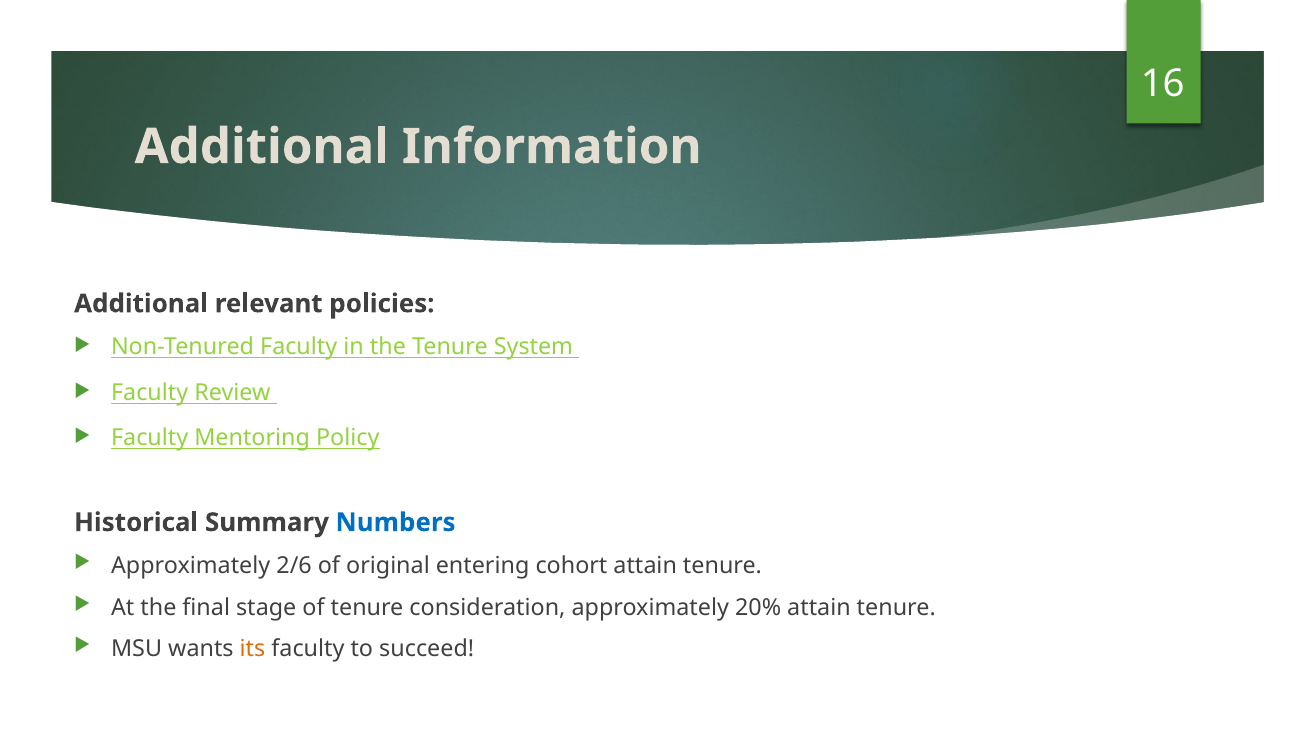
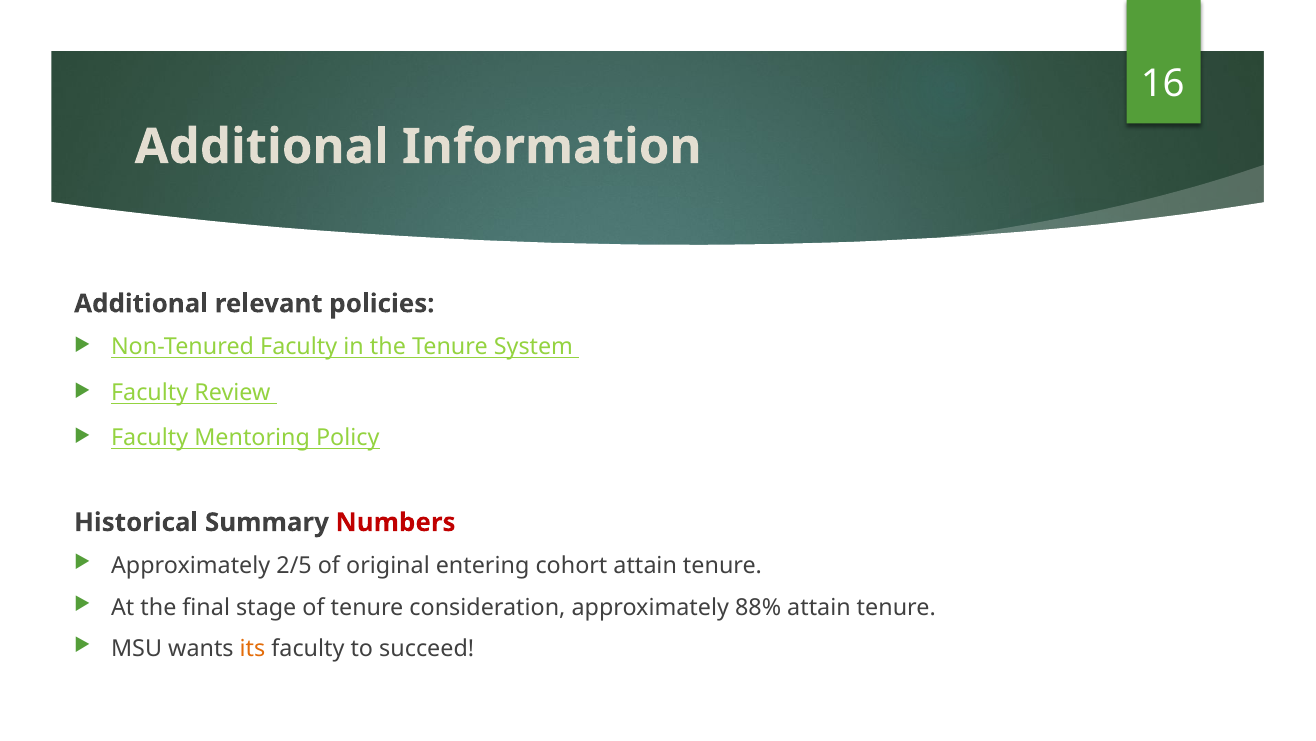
Numbers colour: blue -> red
2/6: 2/6 -> 2/5
20%: 20% -> 88%
